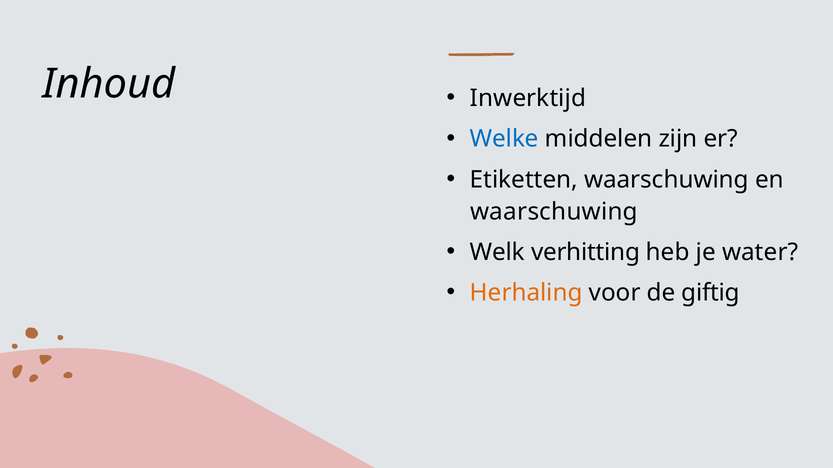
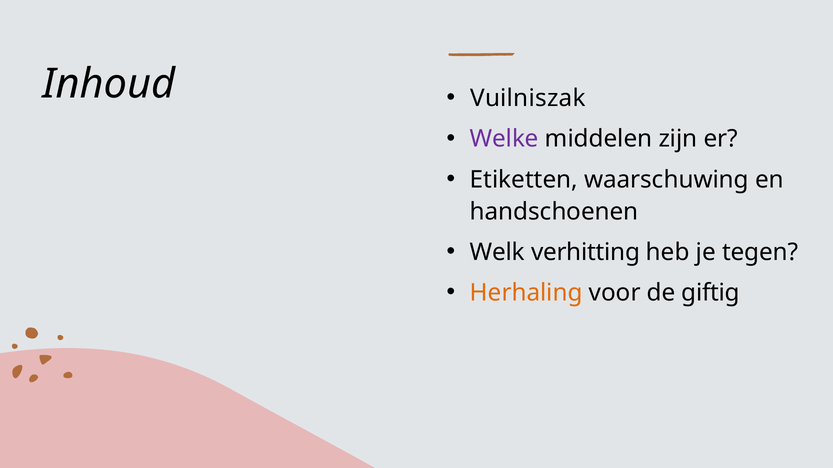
Inwerktijd: Inwerktijd -> Vuilniszak
Welke colour: blue -> purple
waarschuwing at (554, 212): waarschuwing -> handschoenen
water: water -> tegen
